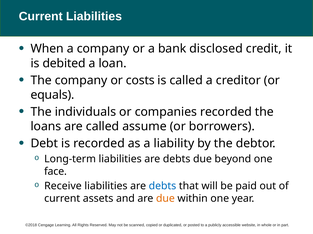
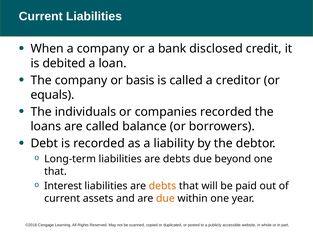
costs: costs -> basis
assume: assume -> balance
face at (55, 172): face -> that
Receive: Receive -> Interest
debts at (162, 187) colour: blue -> orange
